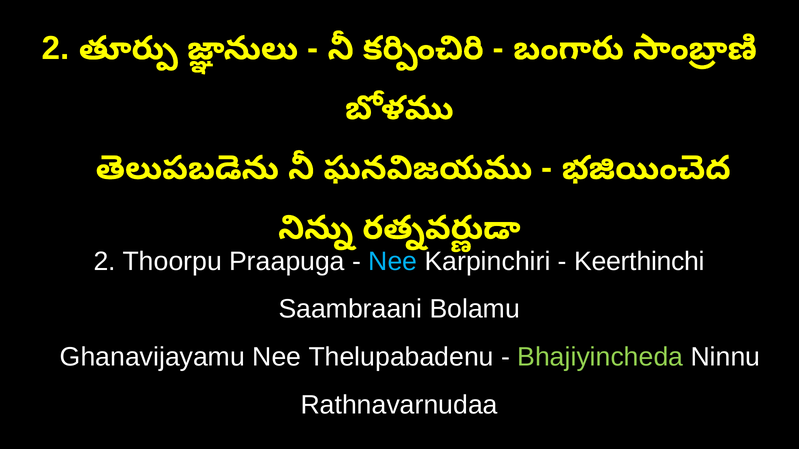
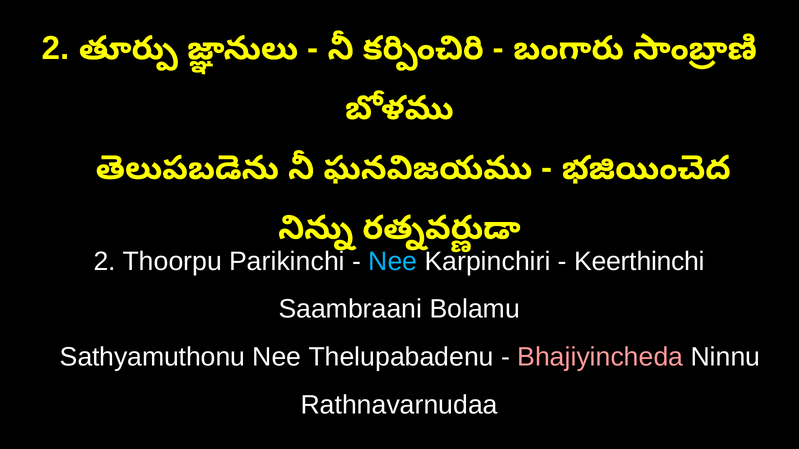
Praapuga: Praapuga -> Parikinchi
Ghanavijayamu: Ghanavijayamu -> Sathyamuthonu
Bhajiyincheda colour: light green -> pink
